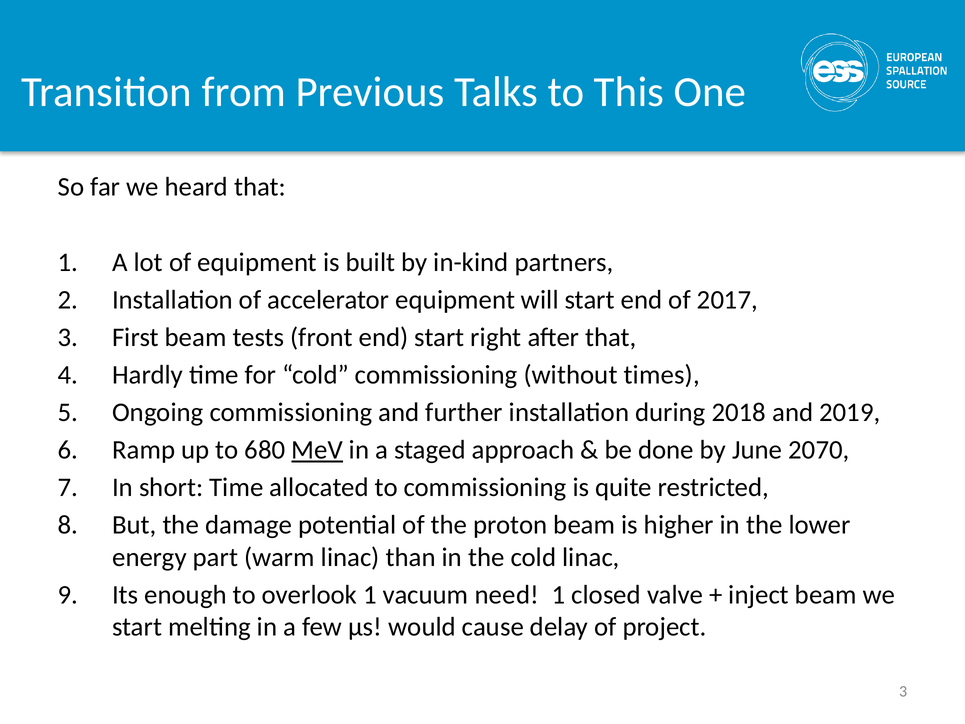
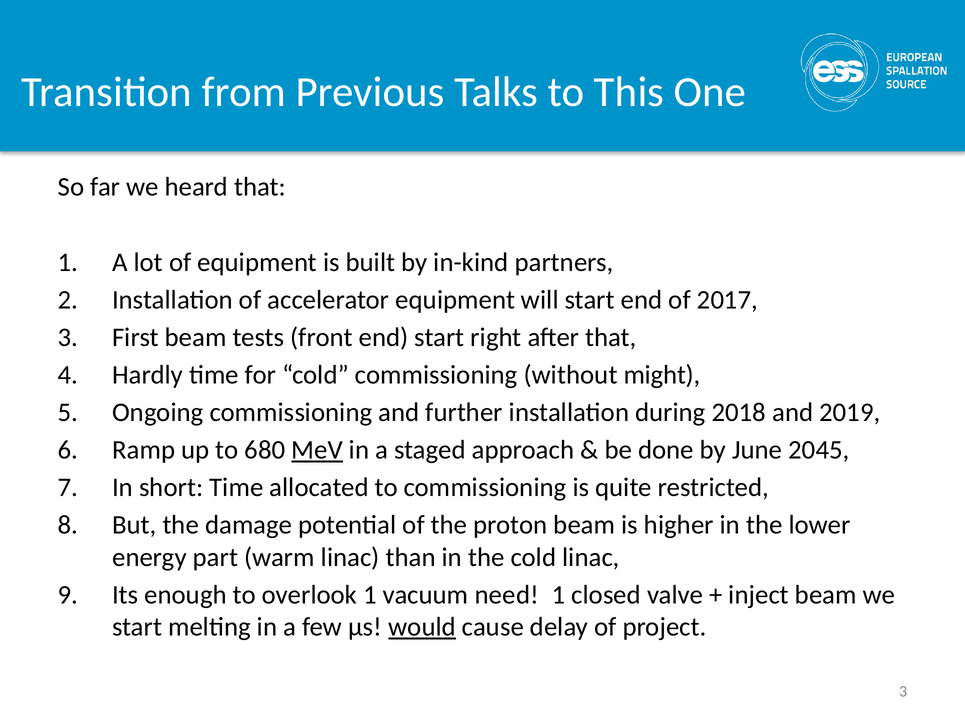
times: times -> might
2070: 2070 -> 2045
would underline: none -> present
